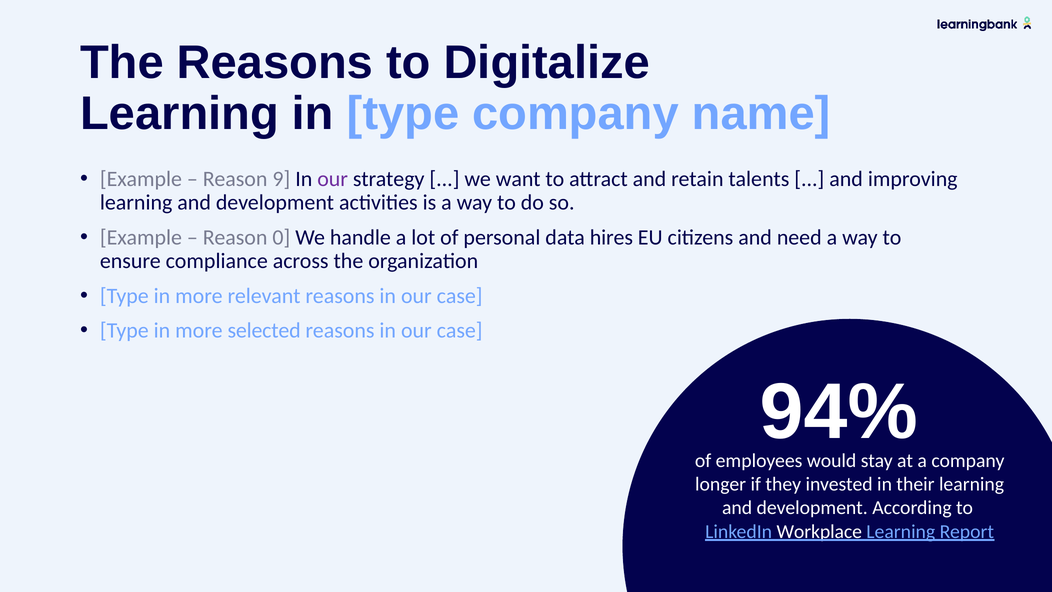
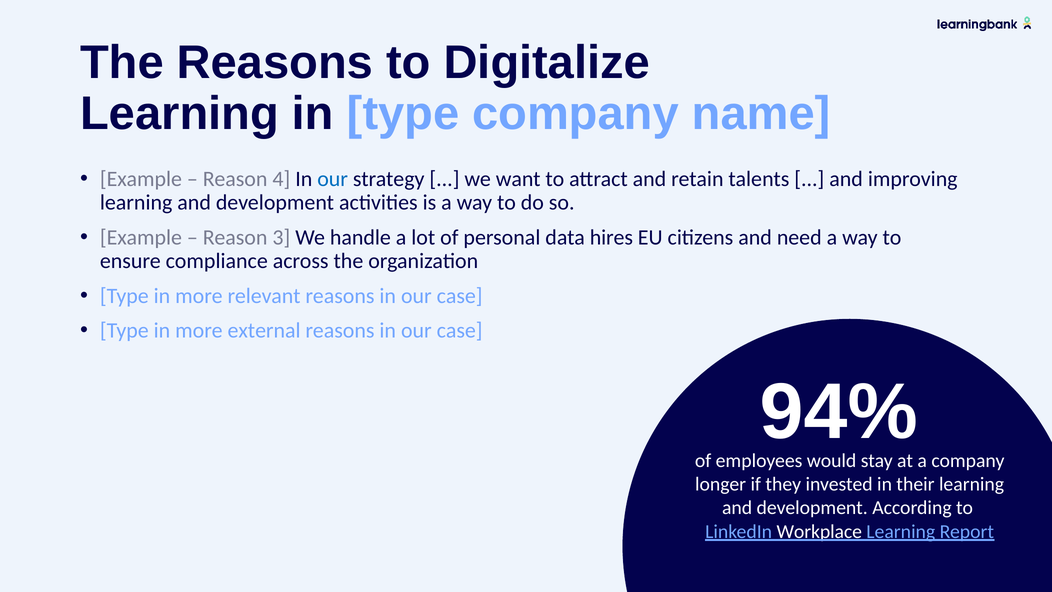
Reason 9: 9 -> 4
our at (333, 179) colour: purple -> blue
0: 0 -> 3
selected: selected -> external
